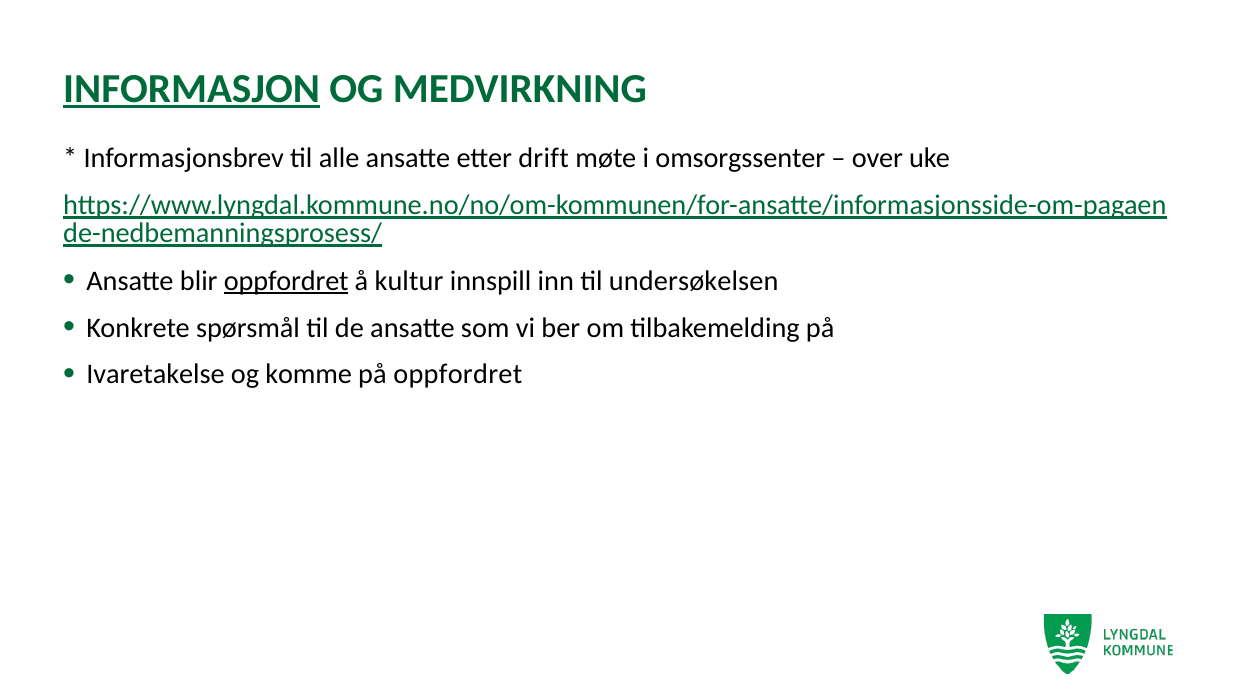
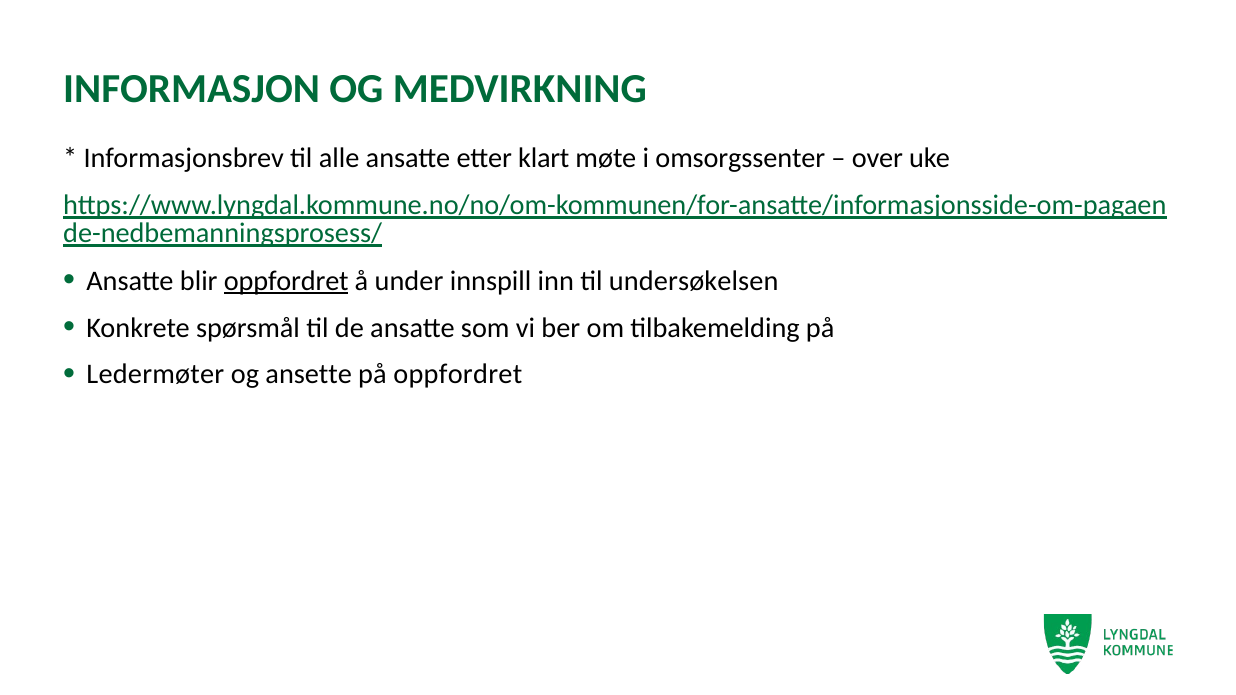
INFORMASJON underline: present -> none
drift: drift -> klart
kultur: kultur -> under
Ivaretakelse: Ivaretakelse -> Ledermøter
komme: komme -> ansette
